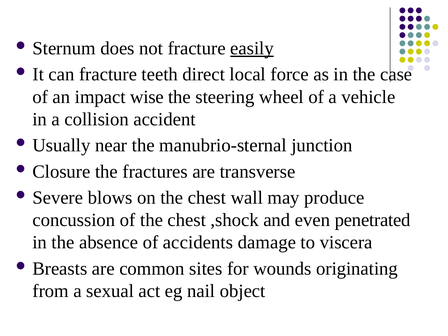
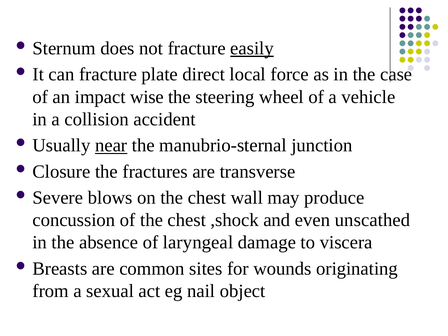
teeth: teeth -> plate
near underline: none -> present
penetrated: penetrated -> unscathed
accidents: accidents -> laryngeal
